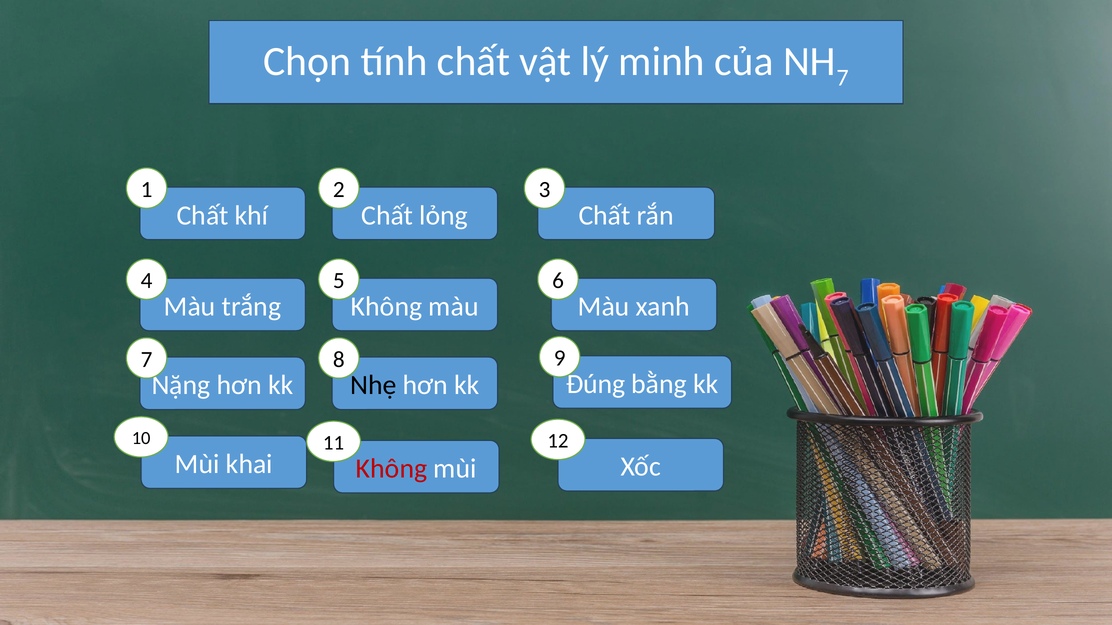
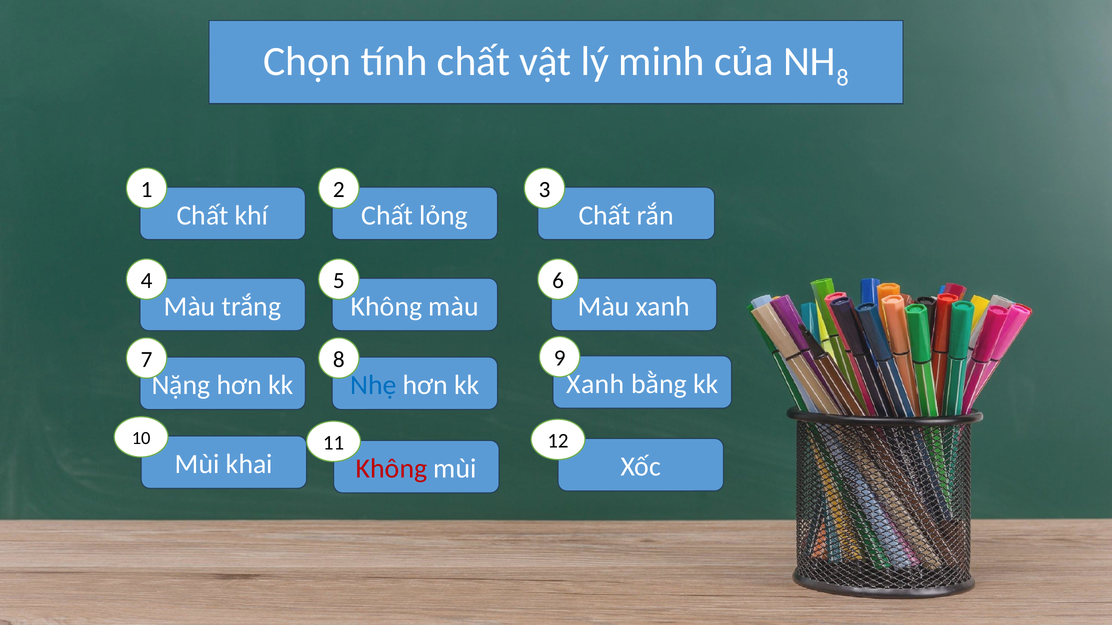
7 at (843, 78): 7 -> 8
Đúng at (596, 384): Đúng -> Xanh
Nhẹ colour: black -> blue
